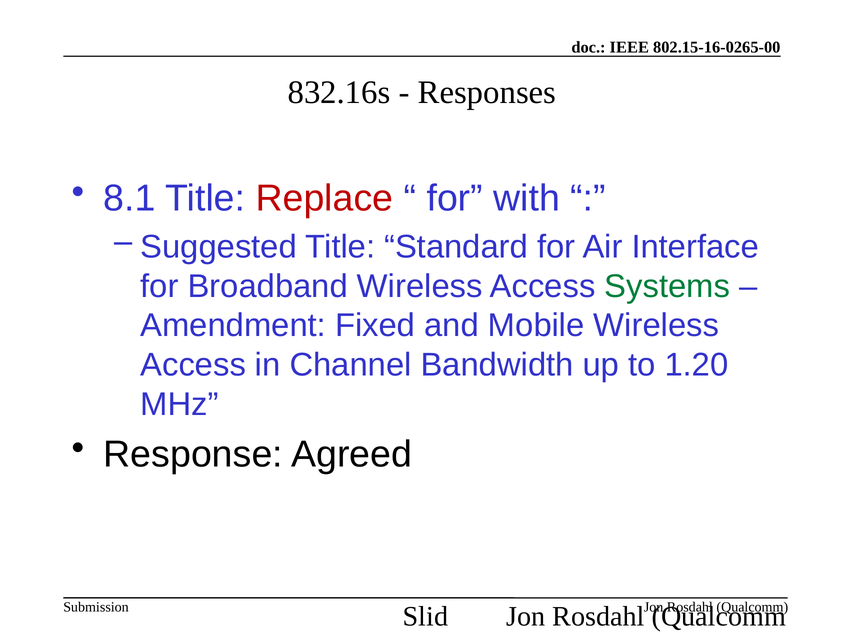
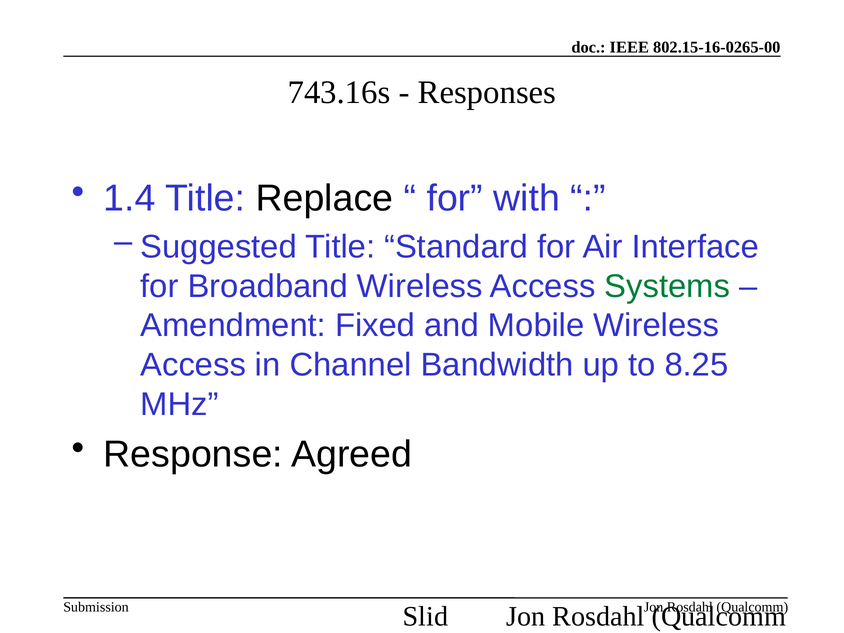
832.16s: 832.16s -> 743.16s
8.1: 8.1 -> 1.4
Replace colour: red -> black
1.20: 1.20 -> 8.25
